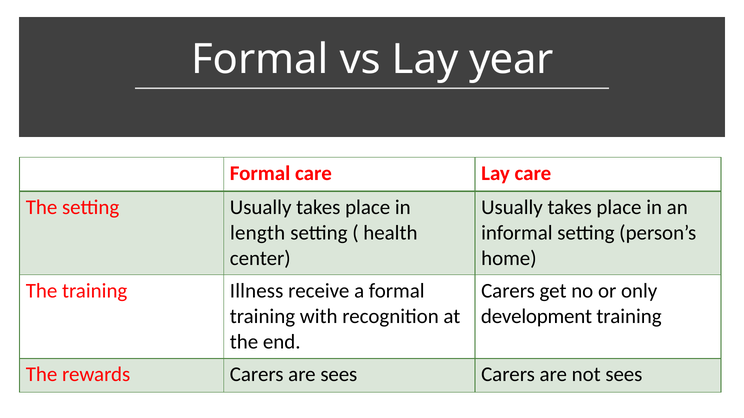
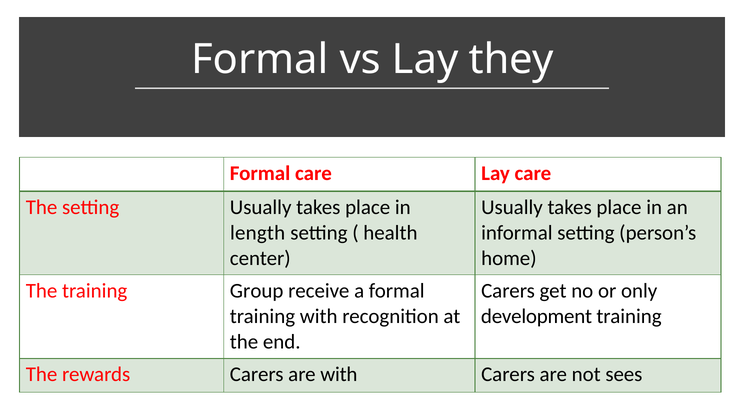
year: year -> they
Illness: Illness -> Group
are sees: sees -> with
